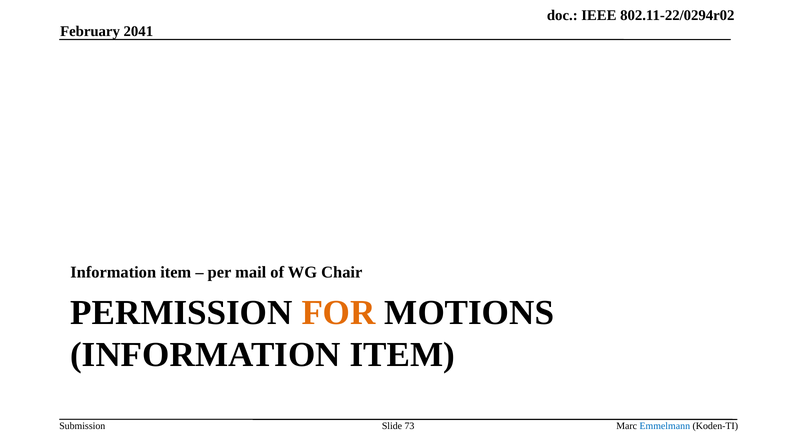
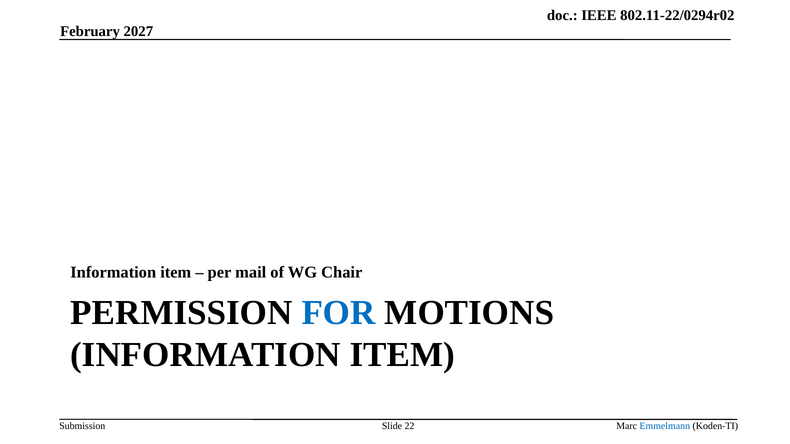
2041: 2041 -> 2027
FOR colour: orange -> blue
73: 73 -> 22
